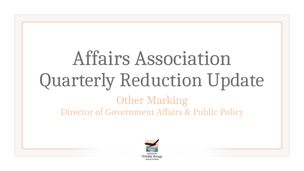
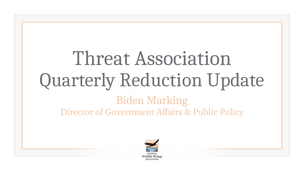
Affairs at (101, 58): Affairs -> Threat
Other: Other -> Biden
